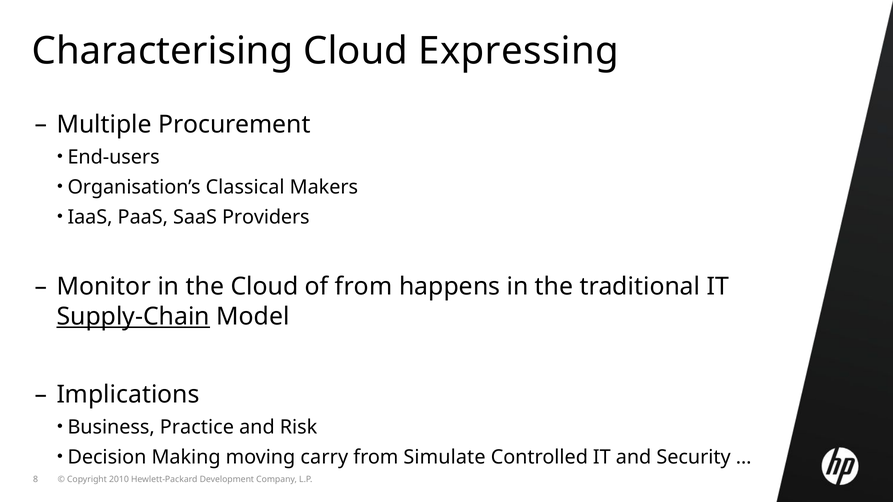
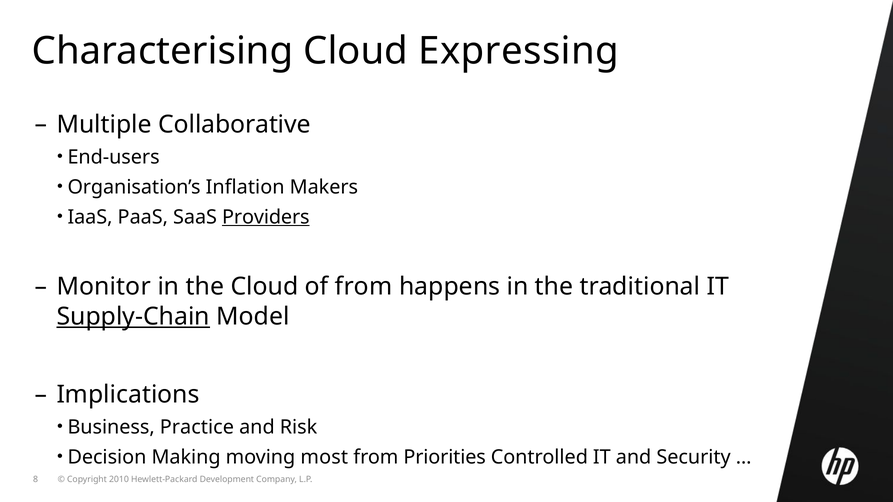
Procurement: Procurement -> Collaborative
Classical: Classical -> Inflation
Providers underline: none -> present
carry: carry -> most
Simulate: Simulate -> Priorities
